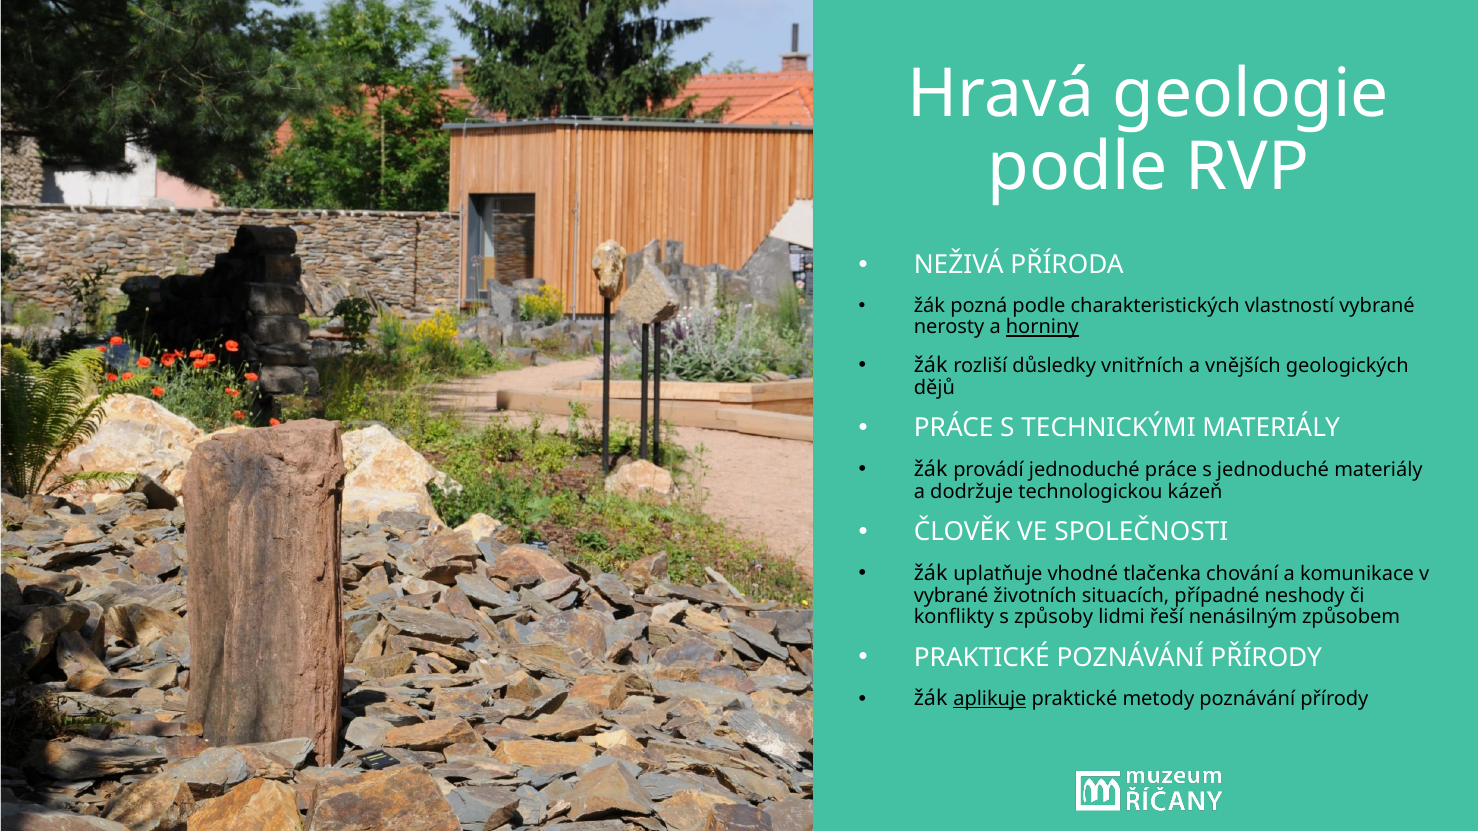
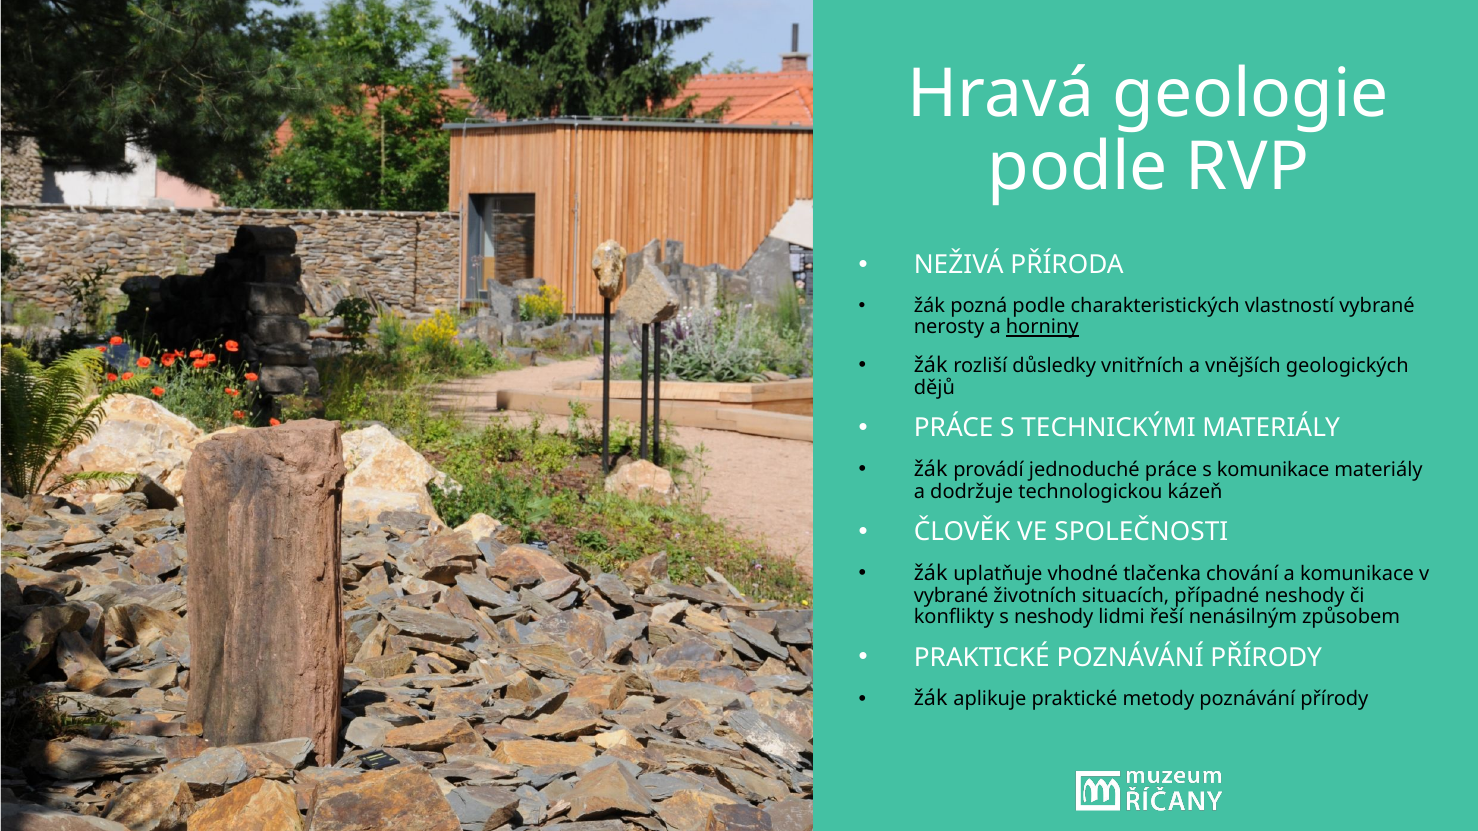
s jednoduché: jednoduché -> komunikace
s způsoby: způsoby -> neshody
aplikuje underline: present -> none
